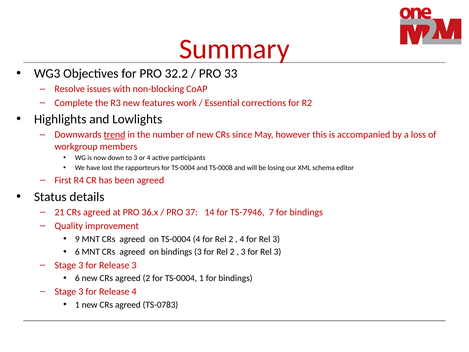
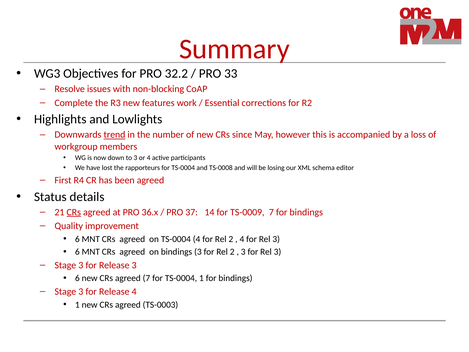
CRs at (74, 212) underline: none -> present
TS-7946: TS-7946 -> TS-0009
9 at (77, 239): 9 -> 6
agreed 2: 2 -> 7
TS-0783: TS-0783 -> TS-0003
